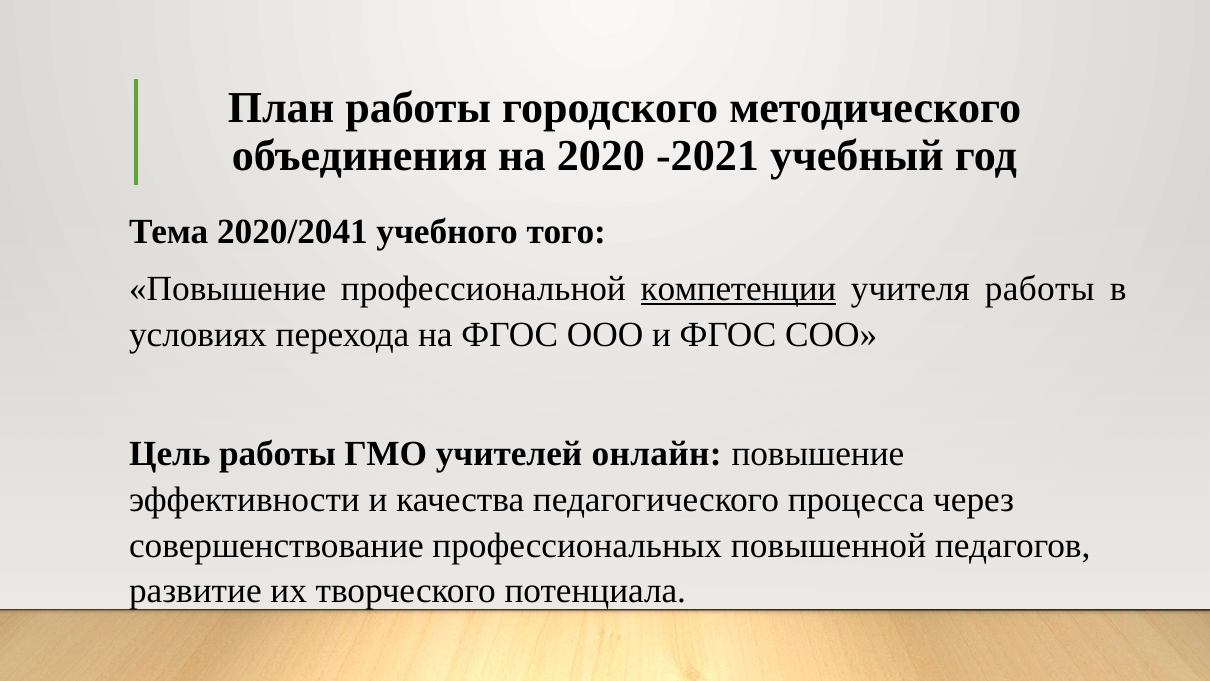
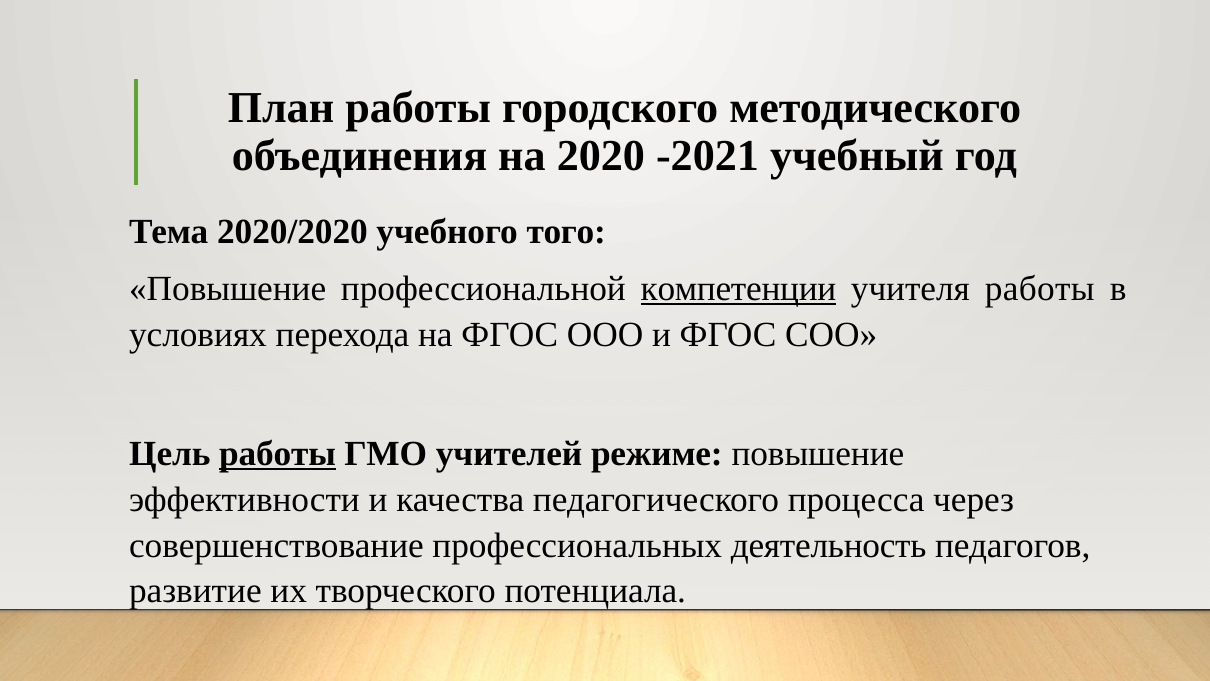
2020/2041: 2020/2041 -> 2020/2020
работы at (278, 454) underline: none -> present
онлайн: онлайн -> режиме
повышенной: повышенной -> деятельность
